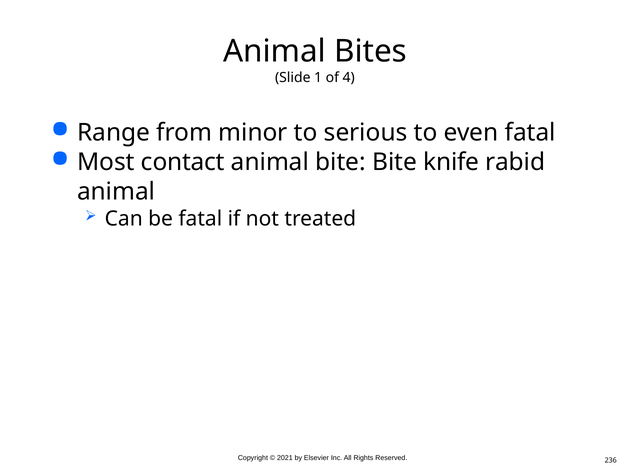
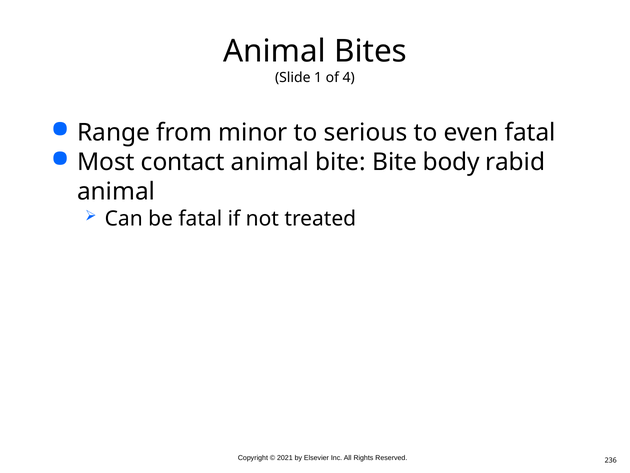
knife: knife -> body
